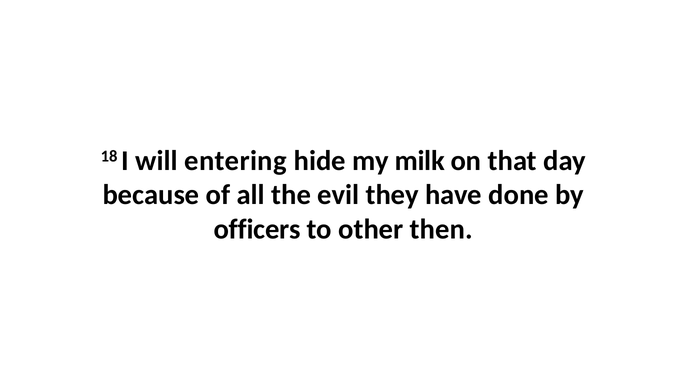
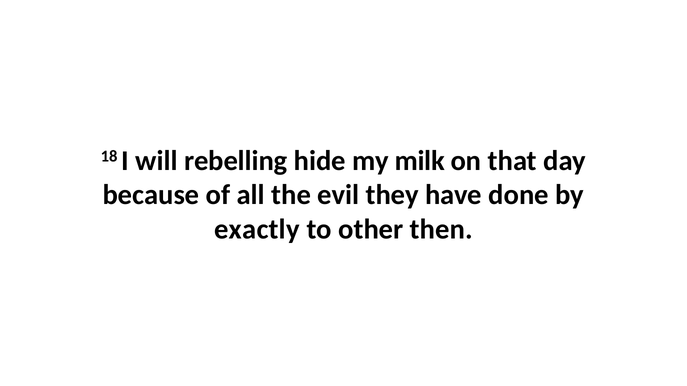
entering: entering -> rebelling
officers: officers -> exactly
